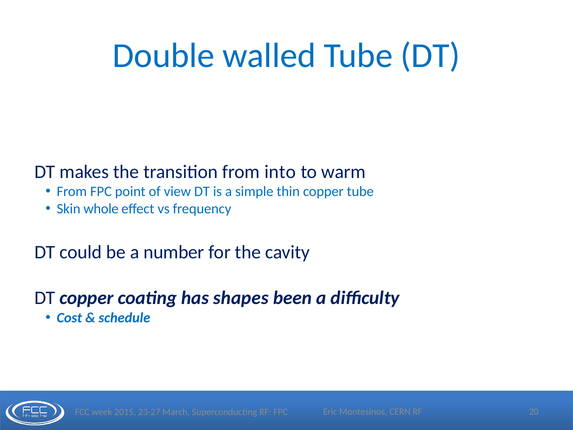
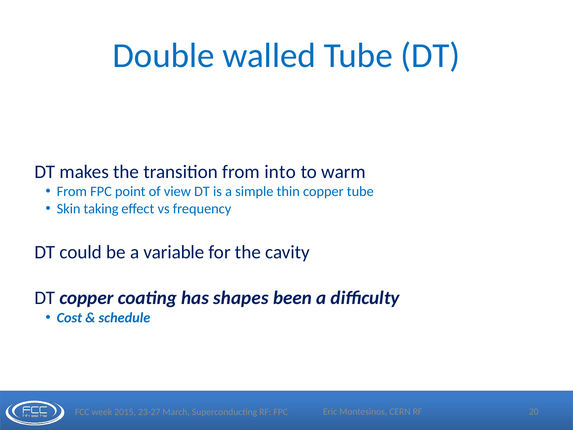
whole: whole -> taking
number: number -> variable
